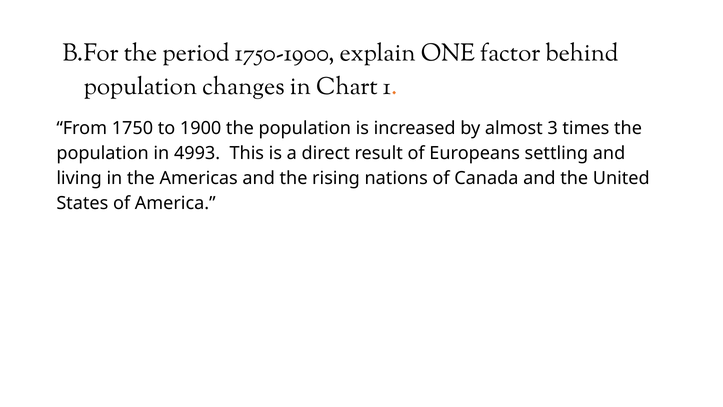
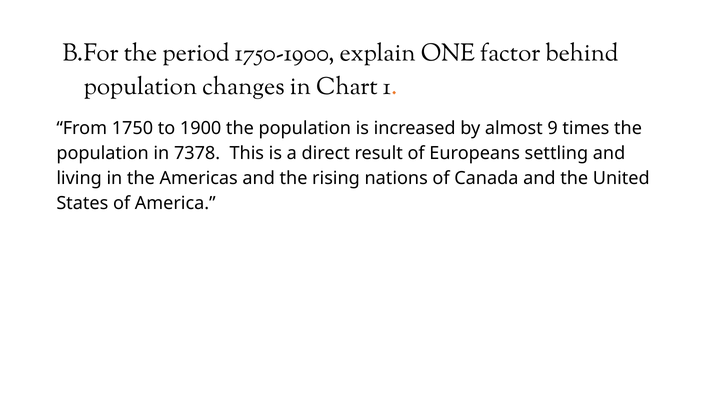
3: 3 -> 9
4993: 4993 -> 7378
